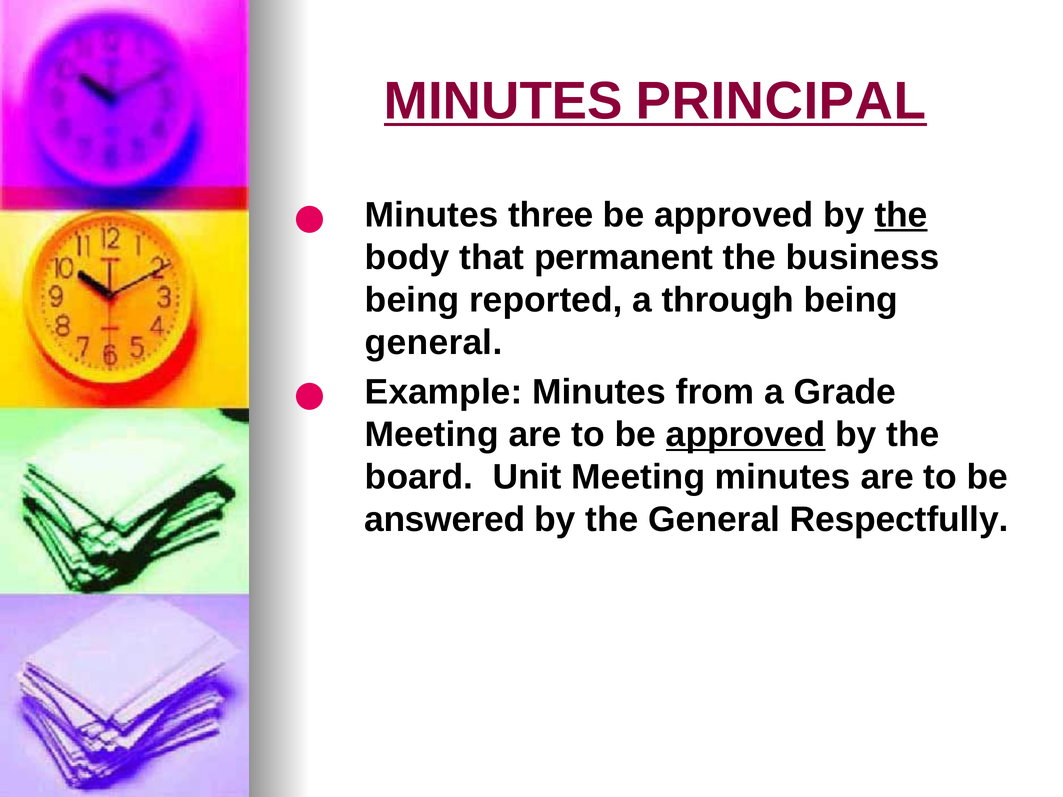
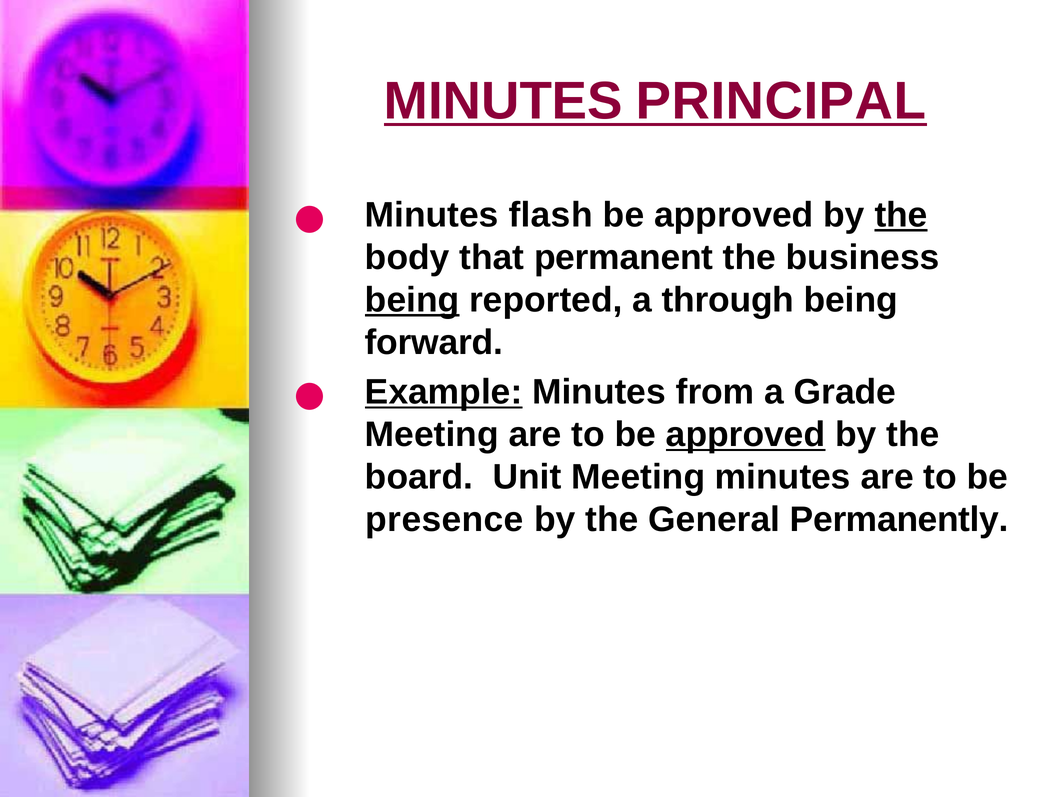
three: three -> flash
being at (412, 300) underline: none -> present
general at (434, 343): general -> forward
Example underline: none -> present
answered: answered -> presence
Respectfully: Respectfully -> Permanently
